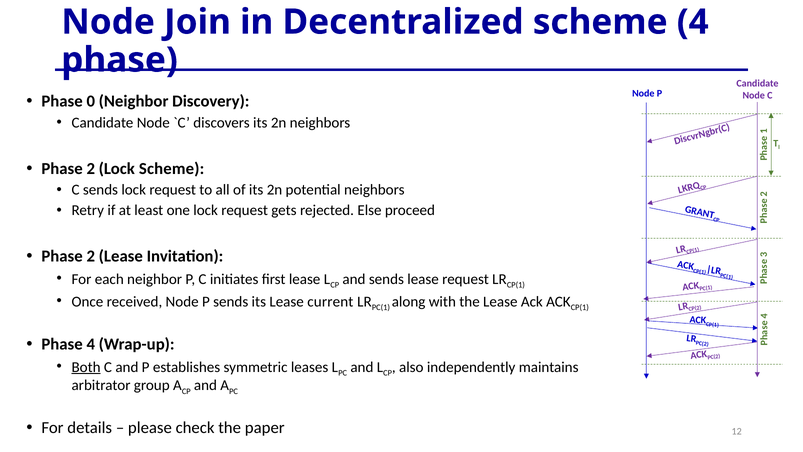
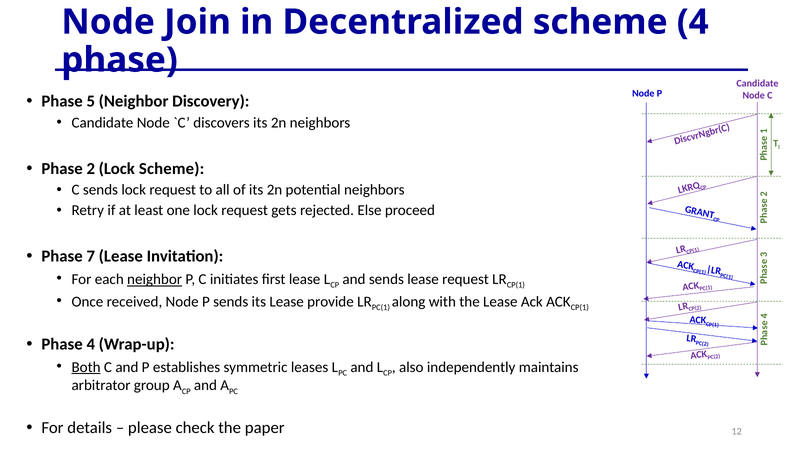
0: 0 -> 5
2 at (91, 256): 2 -> 7
neighbor at (155, 279) underline: none -> present
current: current -> provide
